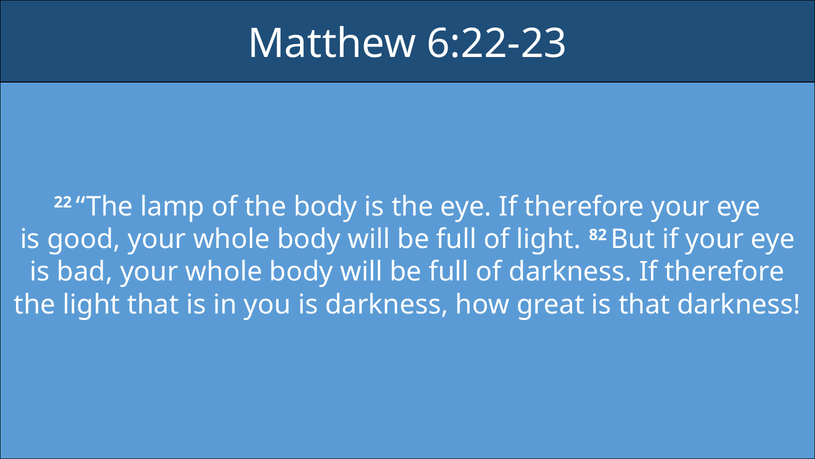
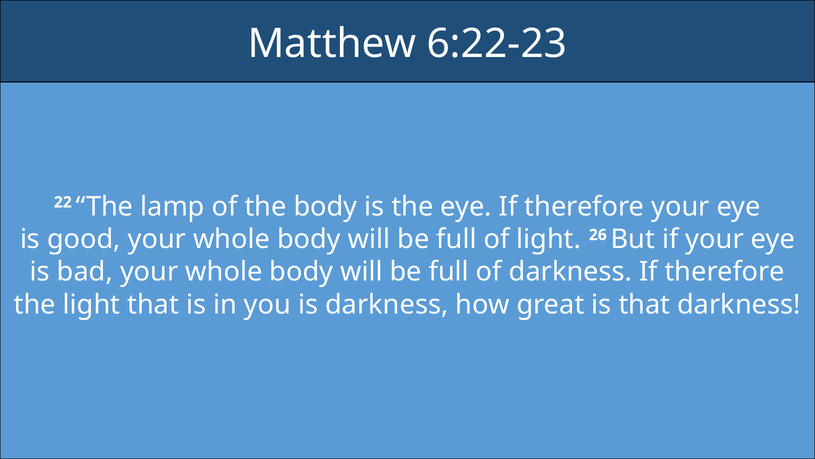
82: 82 -> 26
